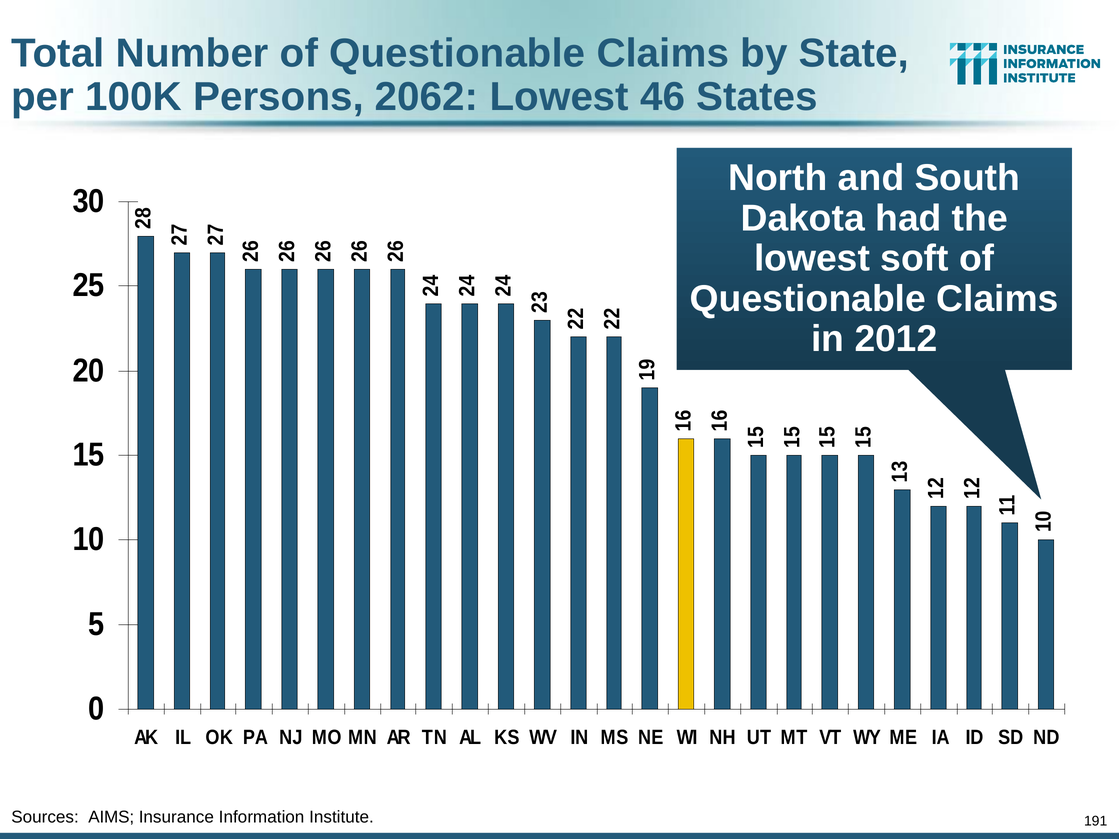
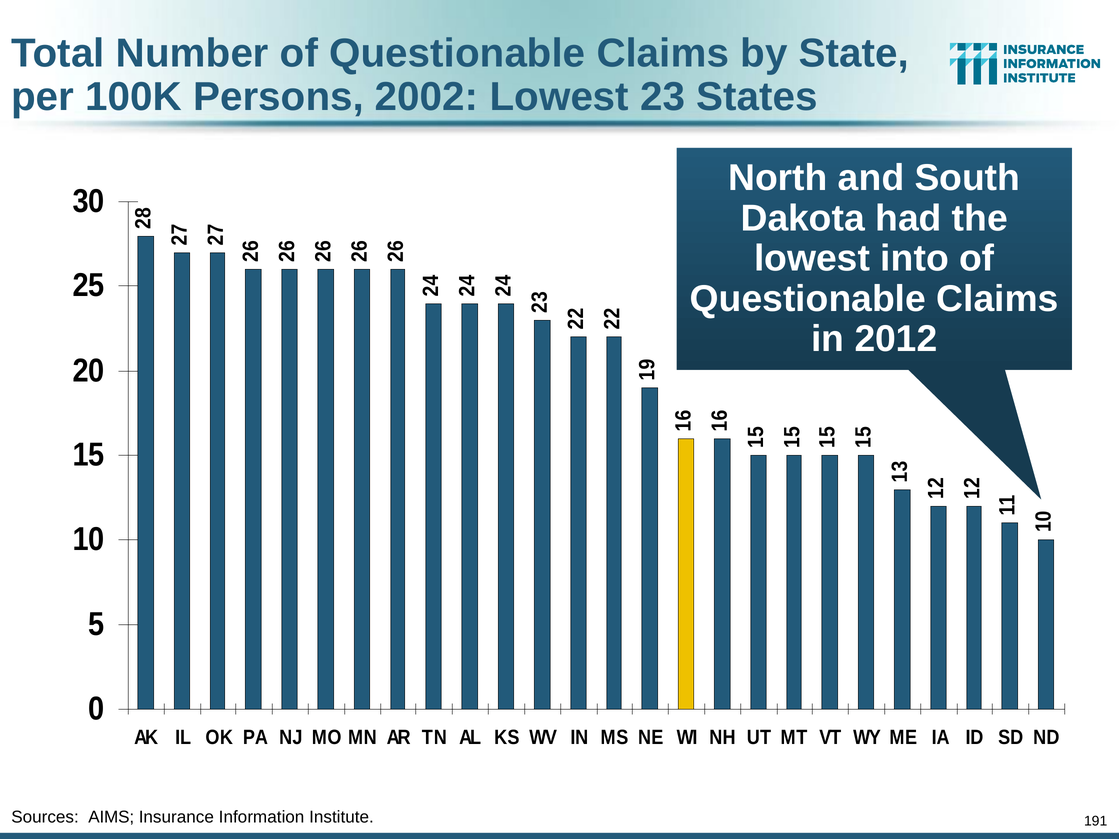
2062: 2062 -> 2002
46: 46 -> 23
soft: soft -> into
